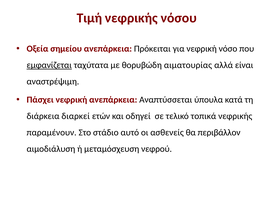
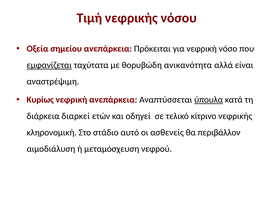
αιματουρίας: αιματουρίας -> ανικανότητα
Πάσχει: Πάσχει -> Κυρίως
ύπουλα underline: none -> present
τοπικά: τοπικά -> κίτρινο
παραμένουν: παραμένουν -> κληρονομική
